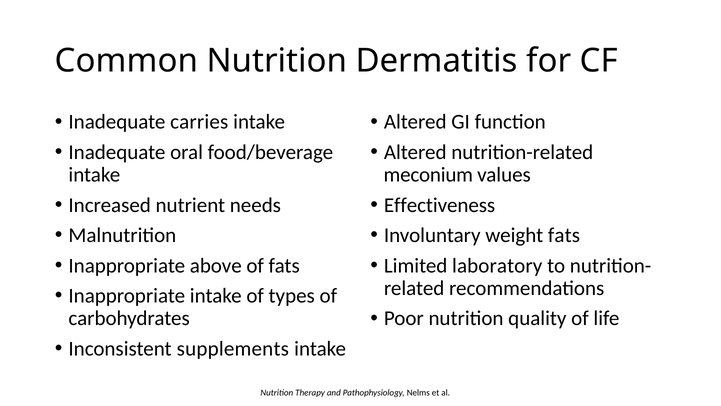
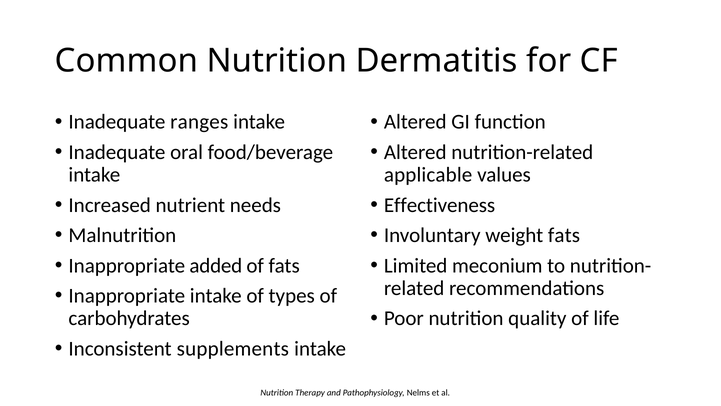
carries: carries -> ranges
meconium: meconium -> applicable
above: above -> added
laboratory: laboratory -> meconium
